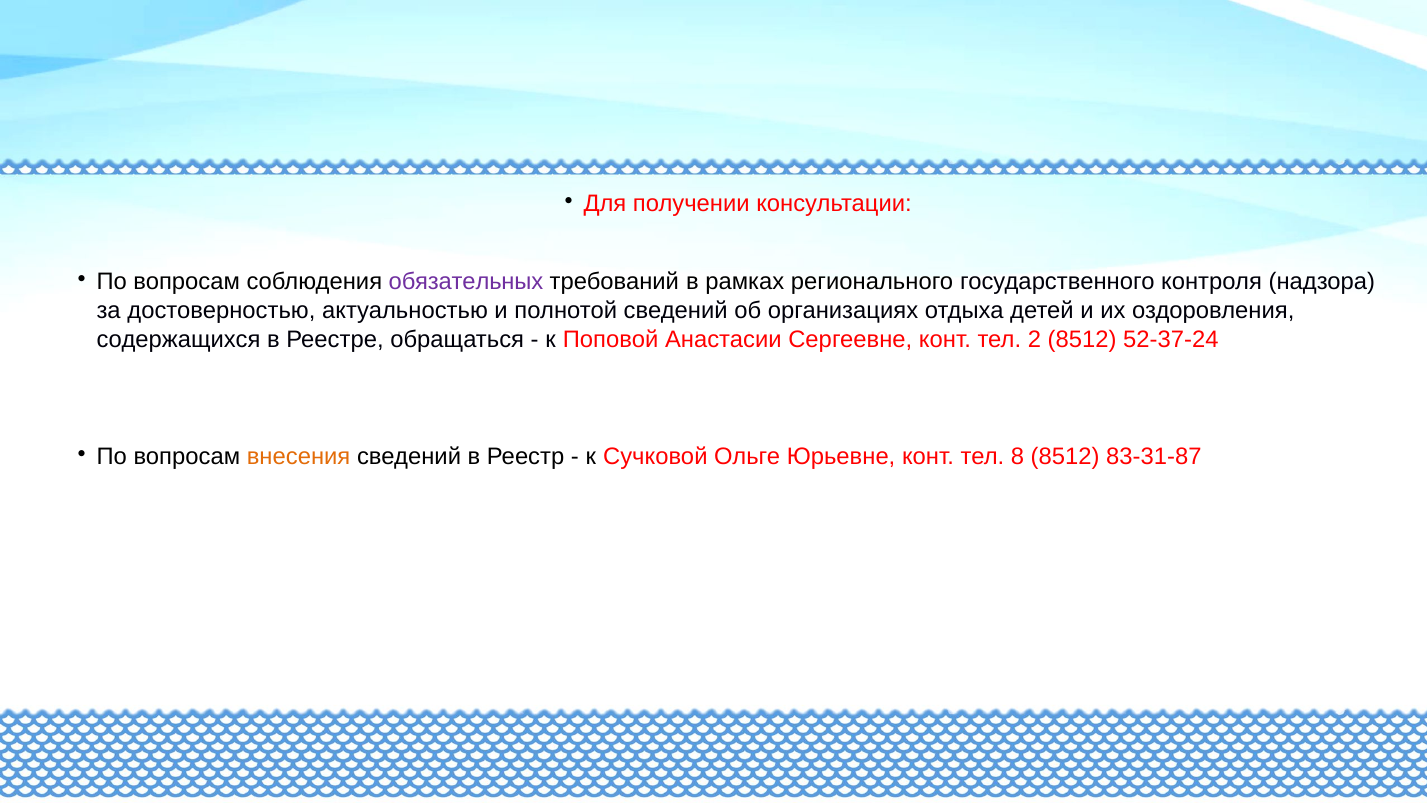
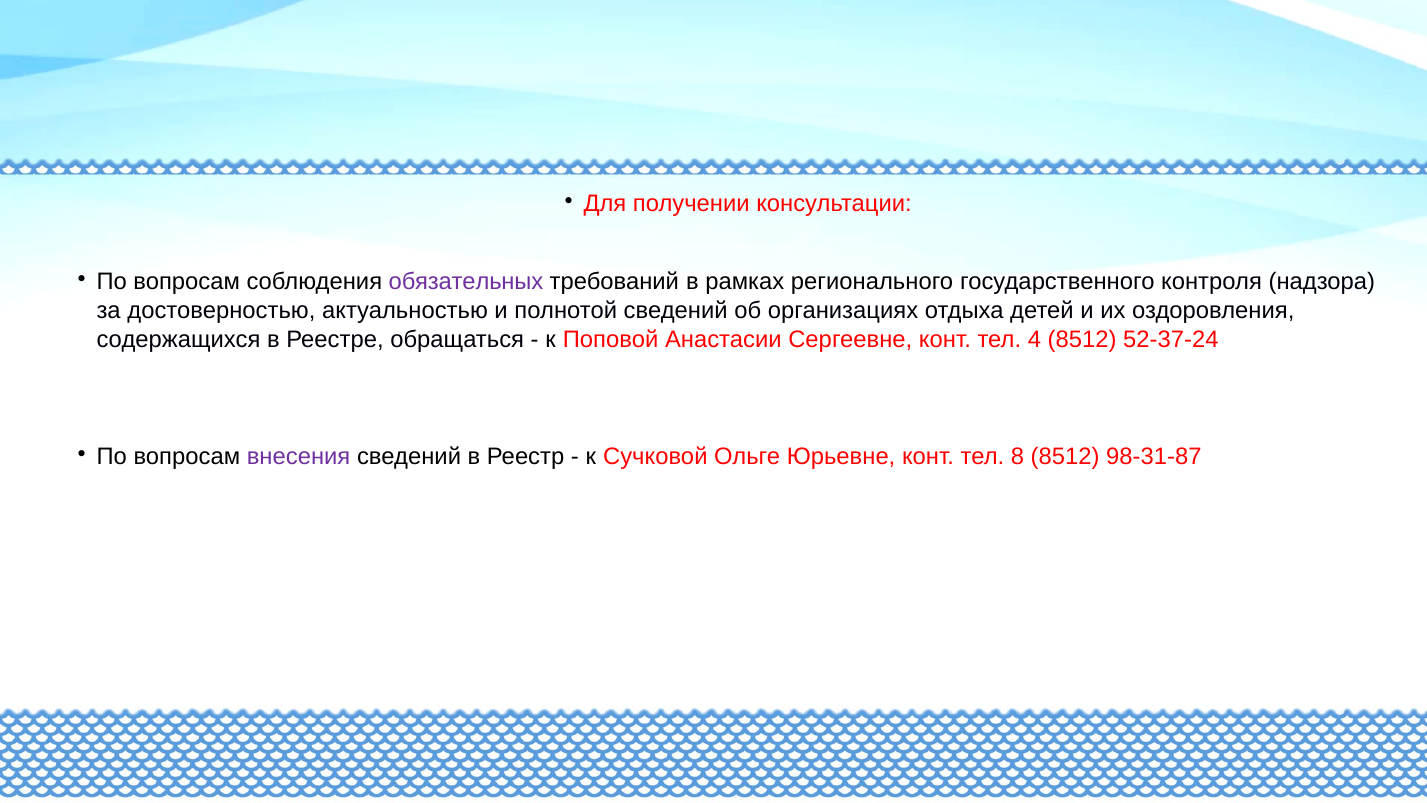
2: 2 -> 4
внесения colour: orange -> purple
83-31-87: 83-31-87 -> 98-31-87
